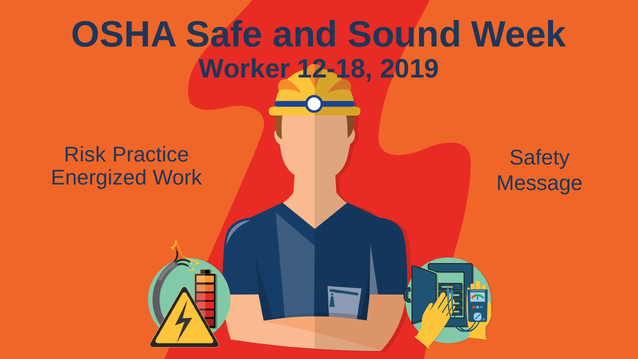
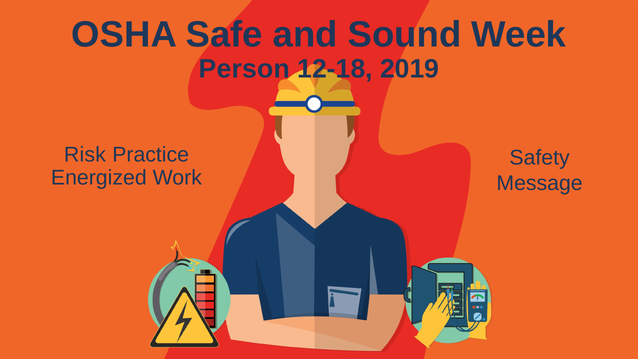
Worker: Worker -> Person
